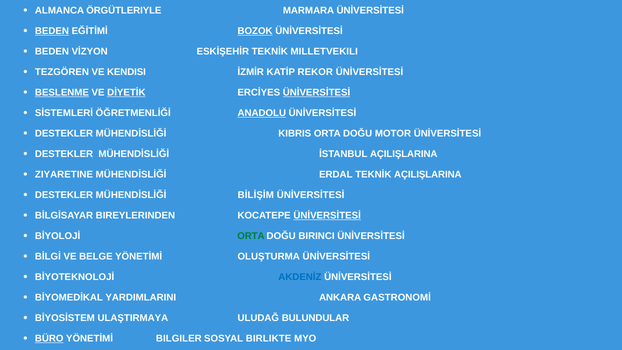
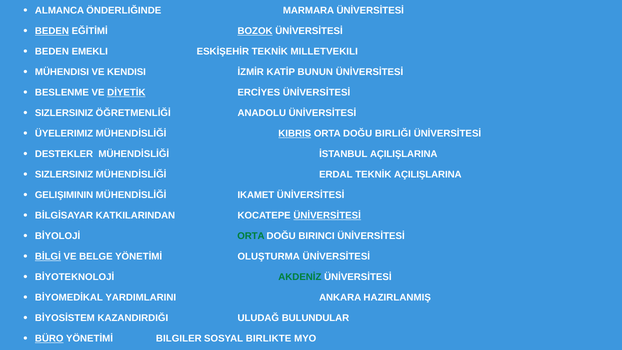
ÖRGÜTLERIYLE: ÖRGÜTLERIYLE -> ÖNDERLIĞINDE
VİZYON: VİZYON -> EMEKLI
TEZGÖREN: TEZGÖREN -> MÜHENDISI
REKOR: REKOR -> BUNUN
BESLENME underline: present -> none
ÜNİVERSİTESİ at (317, 93) underline: present -> none
SİSTEMLERİ at (64, 113): SİSTEMLERİ -> SIZLERSINIZ
ANADOLU underline: present -> none
DESTEKLER at (64, 134): DESTEKLER -> ÜYELERIMIZ
KIBRIS underline: none -> present
MOTOR: MOTOR -> BIRLIĞI
ZIYARETINE at (64, 175): ZIYARETINE -> SIZLERSINIZ
DESTEKLER at (64, 195): DESTEKLER -> GELIŞIMININ
BİLİŞİM: BİLİŞİM -> IKAMET
BIREYLERINDEN: BIREYLERINDEN -> KATKILARINDAN
BİLGİ underline: none -> present
AKDENİZ colour: blue -> green
GASTRONOMİ: GASTRONOMİ -> HAZIRLANMIŞ
ULAŞTIRMAYA: ULAŞTIRMAYA -> KAZANDIRDIĞI
